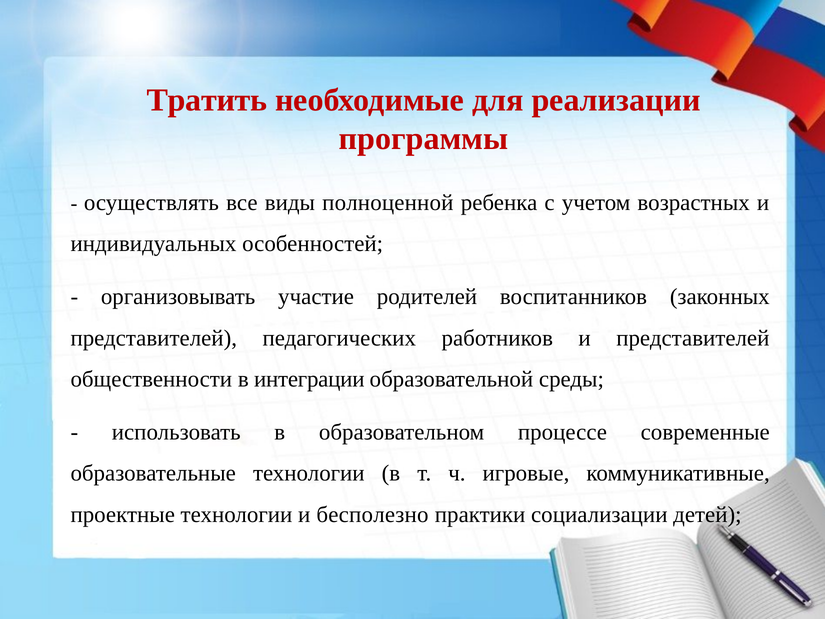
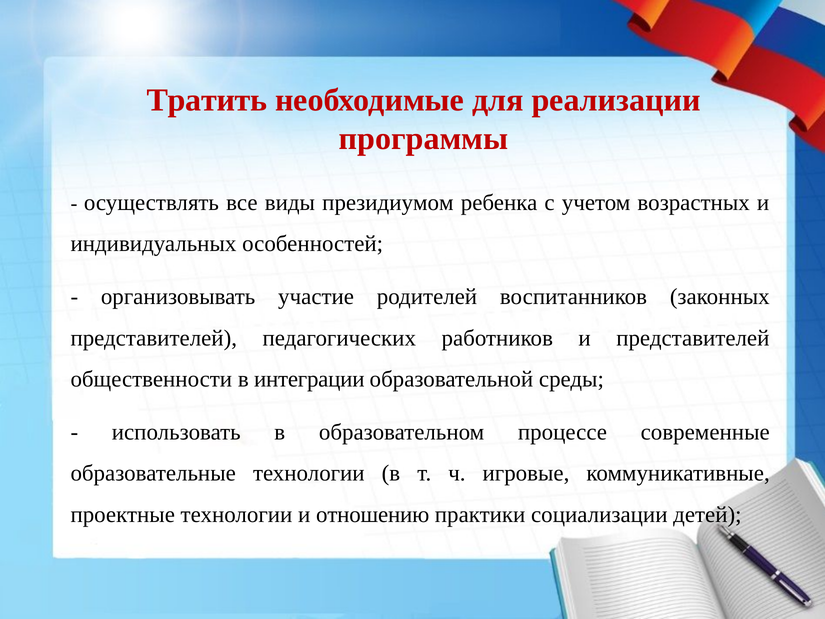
полноценной: полноценной -> президиумом
бесполезно: бесполезно -> отношению
